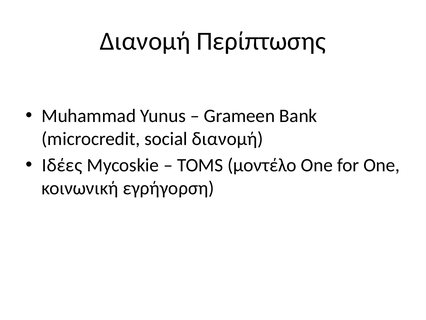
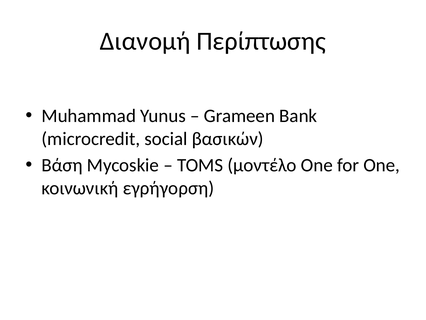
social διανομή: διανομή -> βασικών
Ιδέες: Ιδέες -> Βάση
